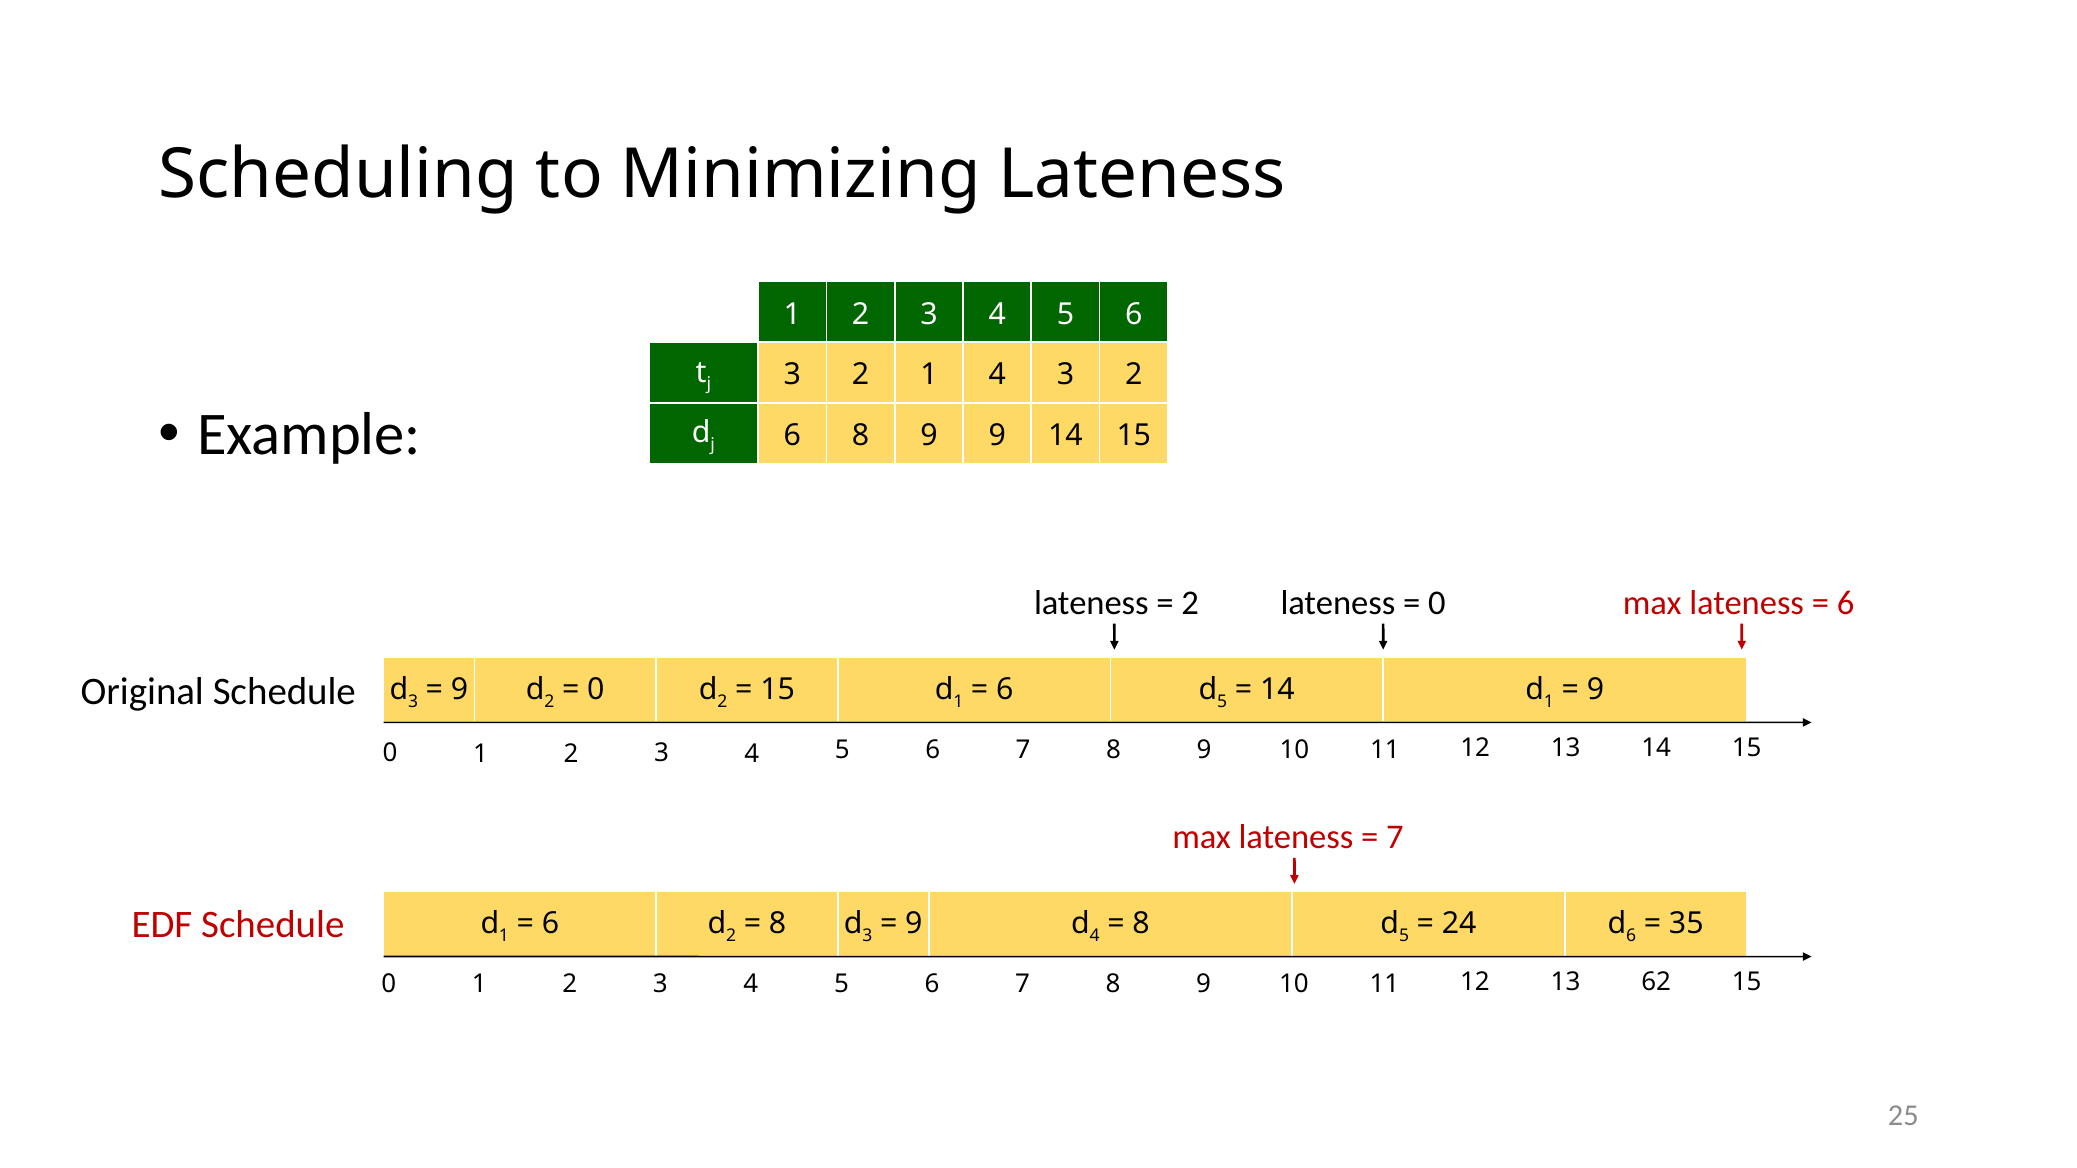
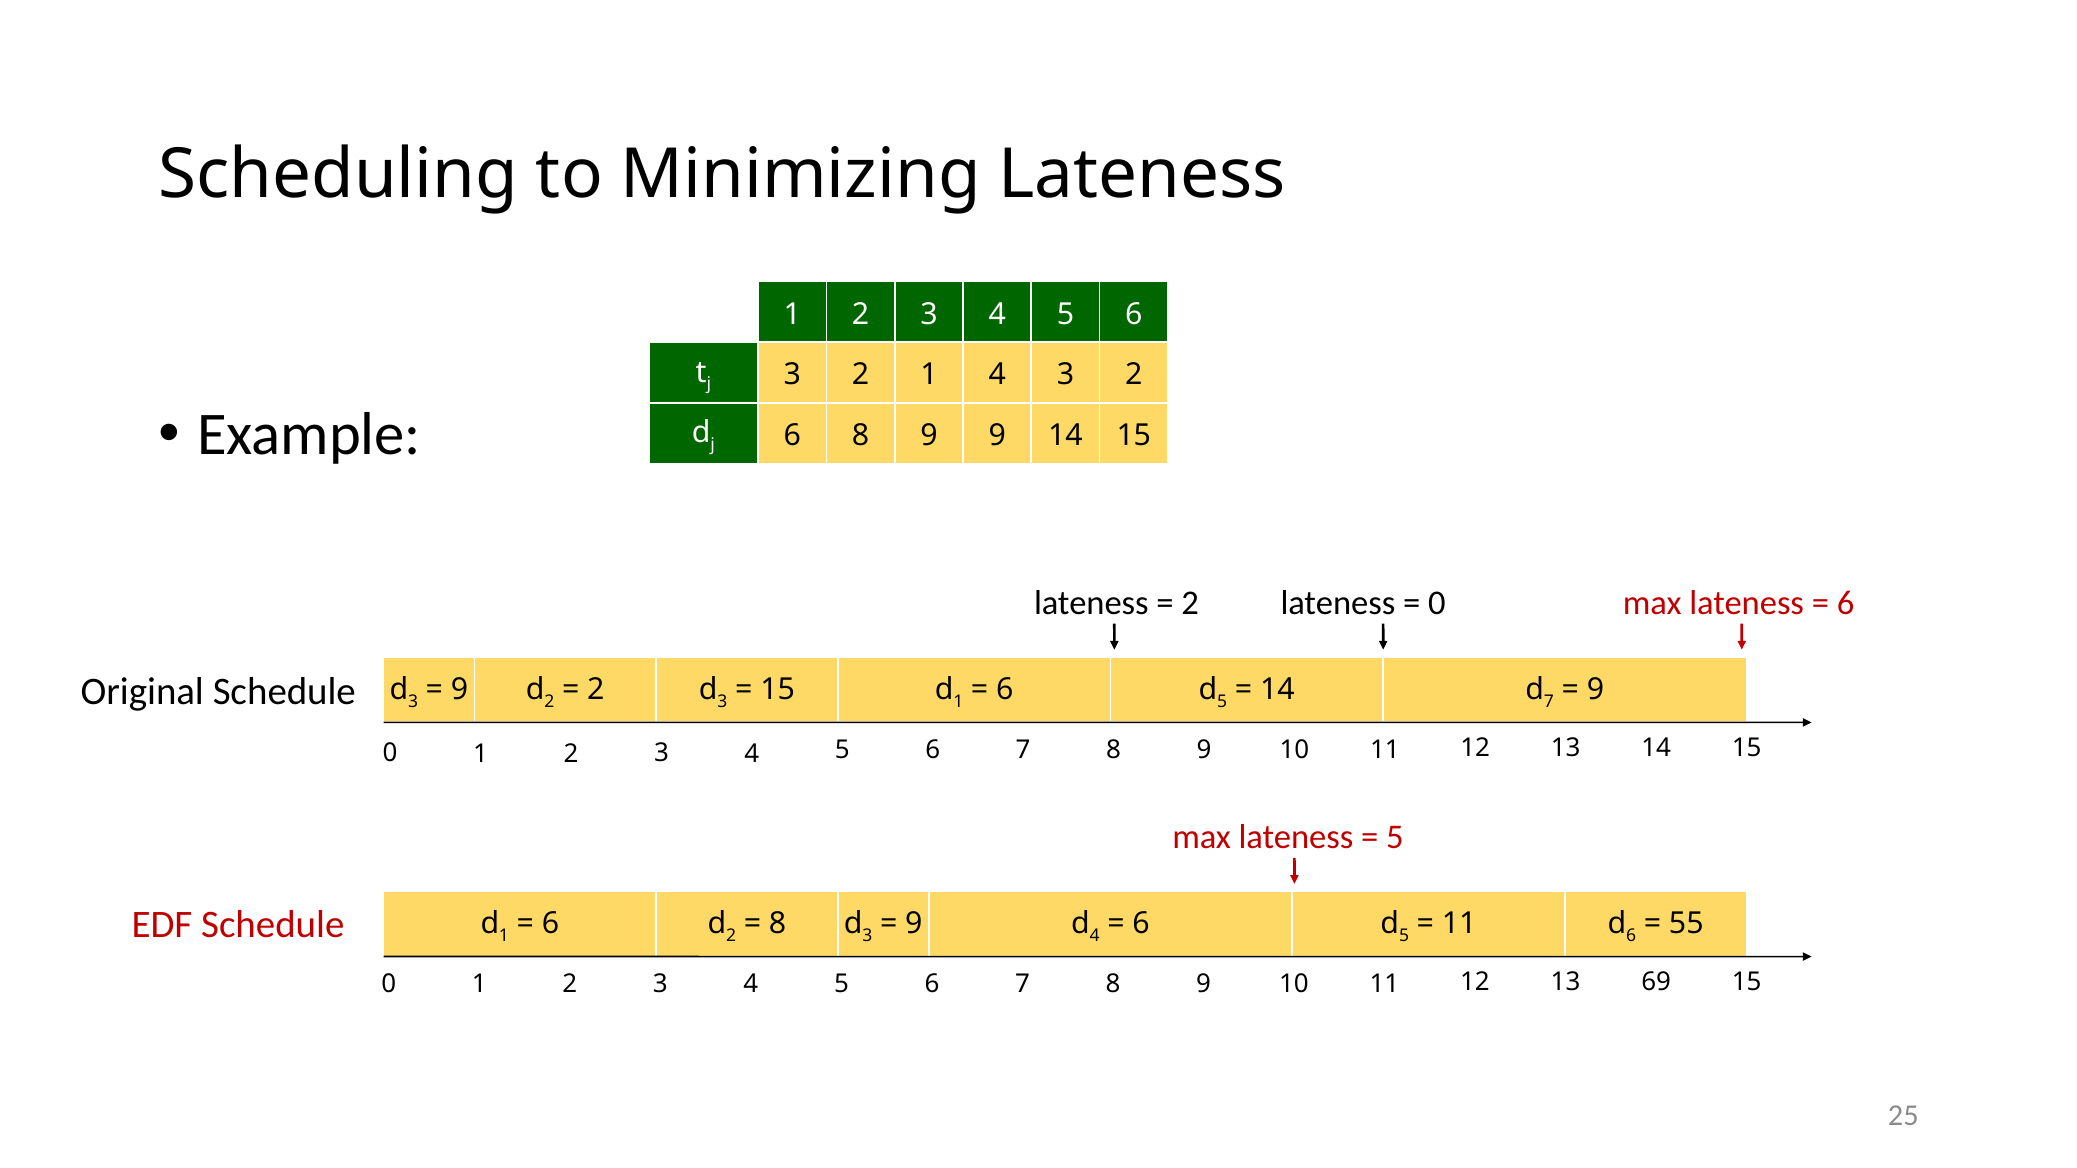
0 at (596, 690): 0 -> 2
2 at (722, 701): 2 -> 3
1 at (1549, 701): 1 -> 7
7 at (1395, 837): 7 -> 5
8 at (1141, 924): 8 -> 6
24 at (1459, 924): 24 -> 11
35: 35 -> 55
62: 62 -> 69
